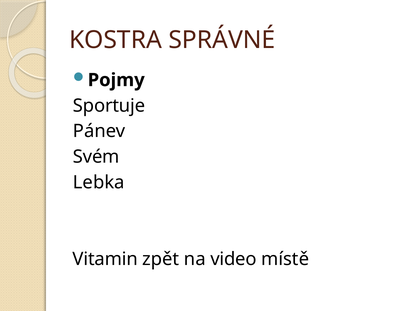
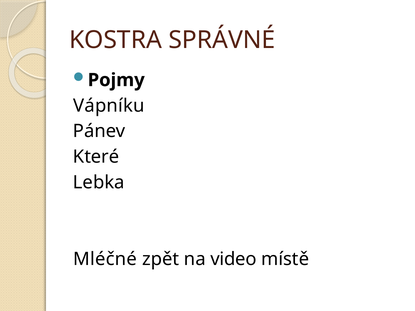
Sportuje: Sportuje -> Vápníku
Svém: Svém -> Které
Vitamin: Vitamin -> Mléčné
